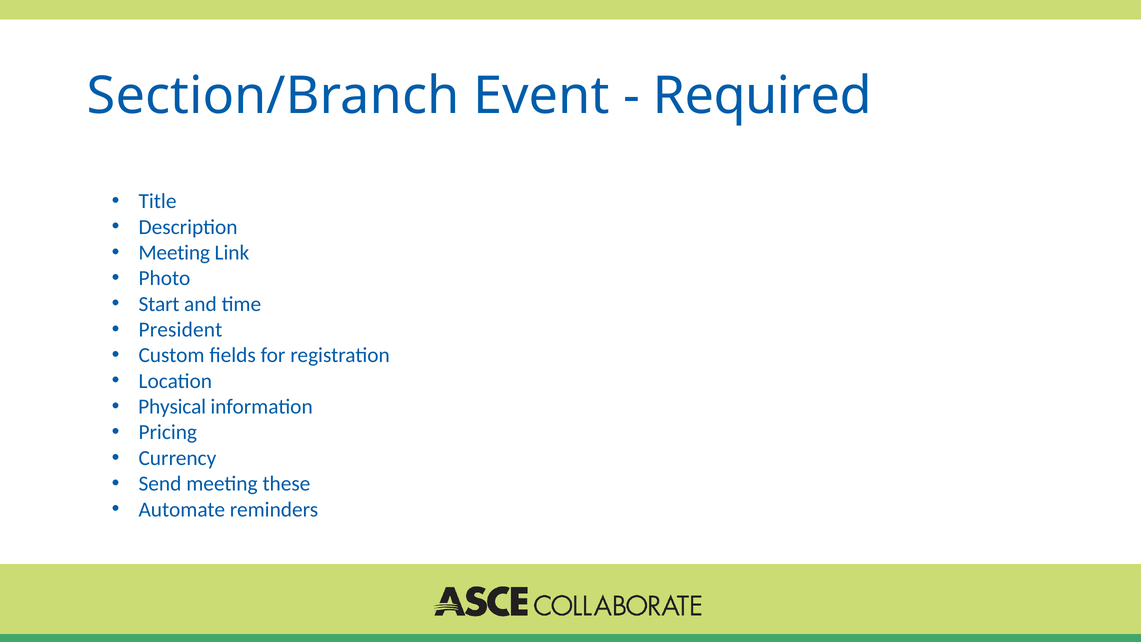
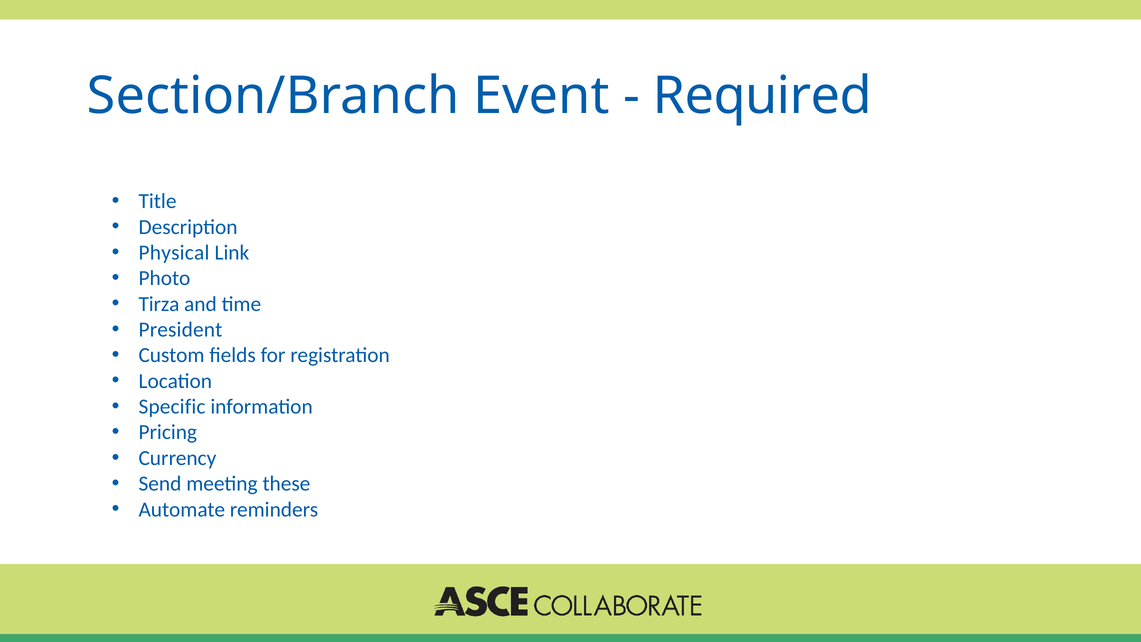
Meeting at (174, 253): Meeting -> Physical
Start: Start -> Tirza
Physical: Physical -> Specific
